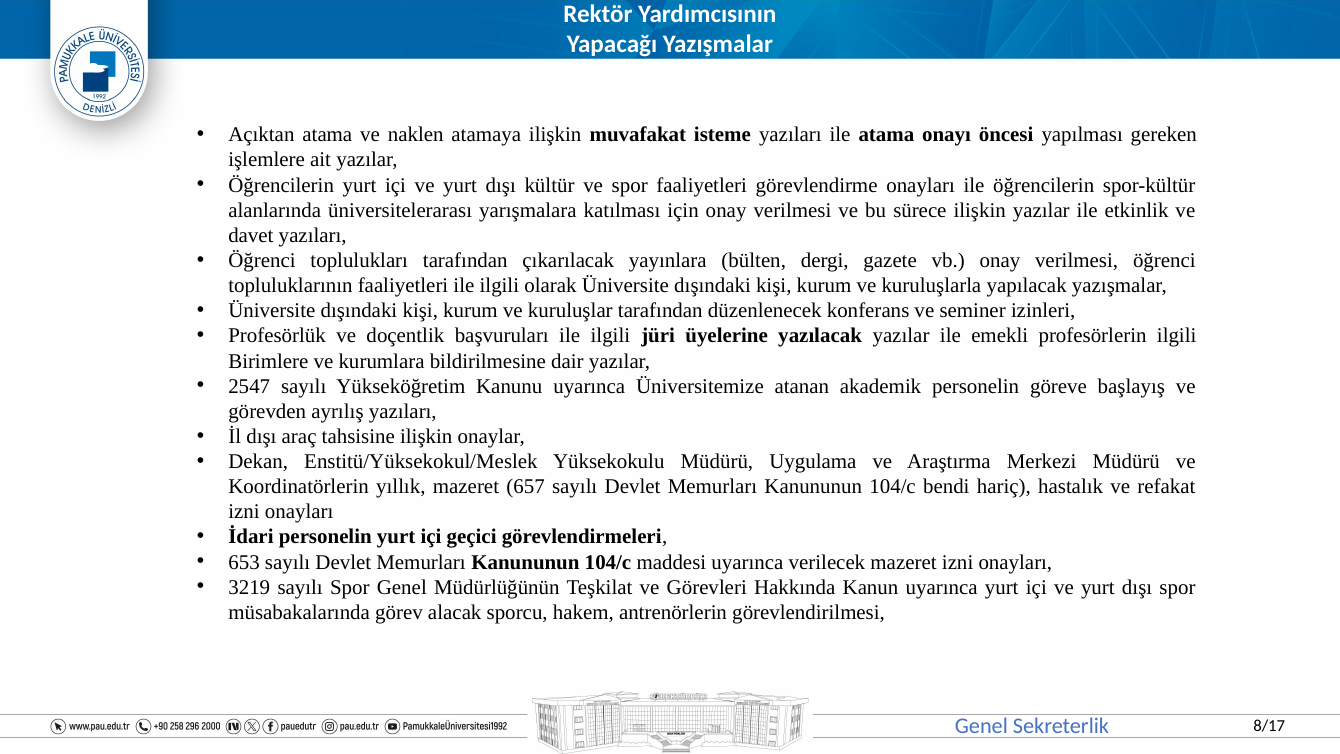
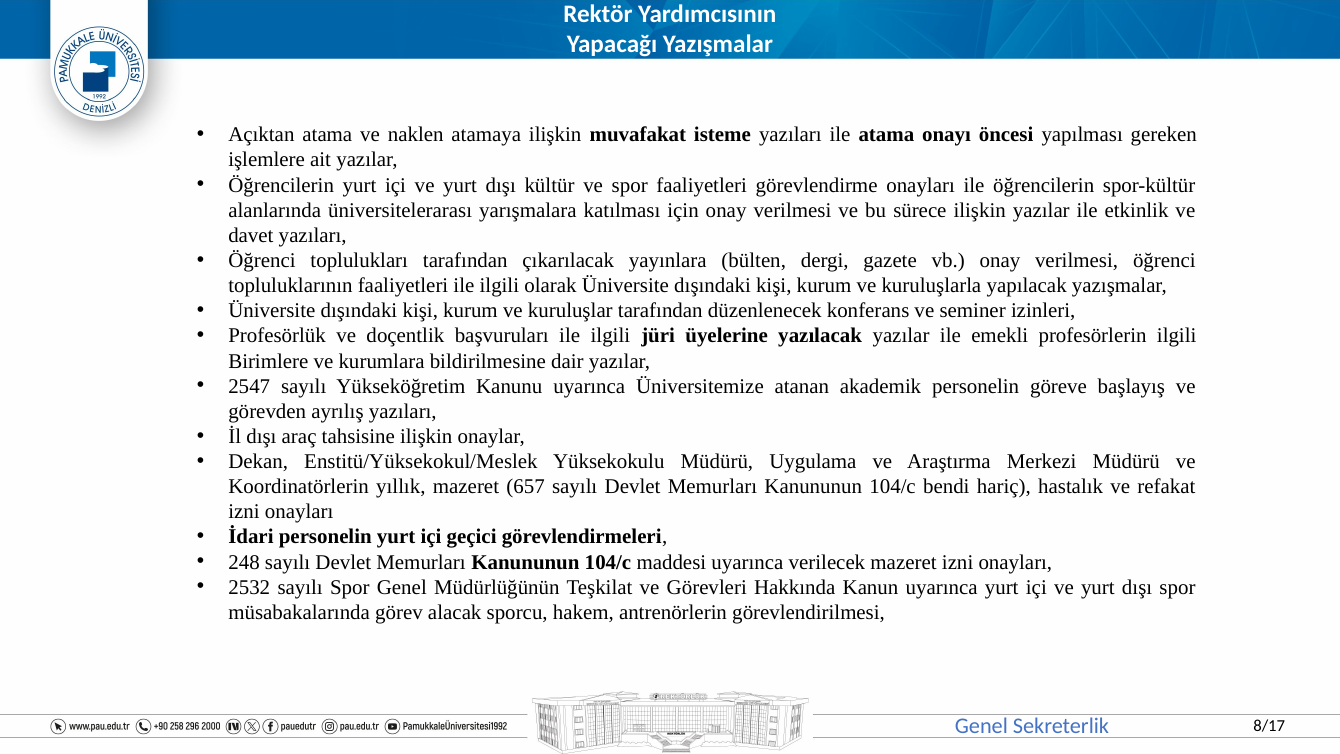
653: 653 -> 248
3219: 3219 -> 2532
